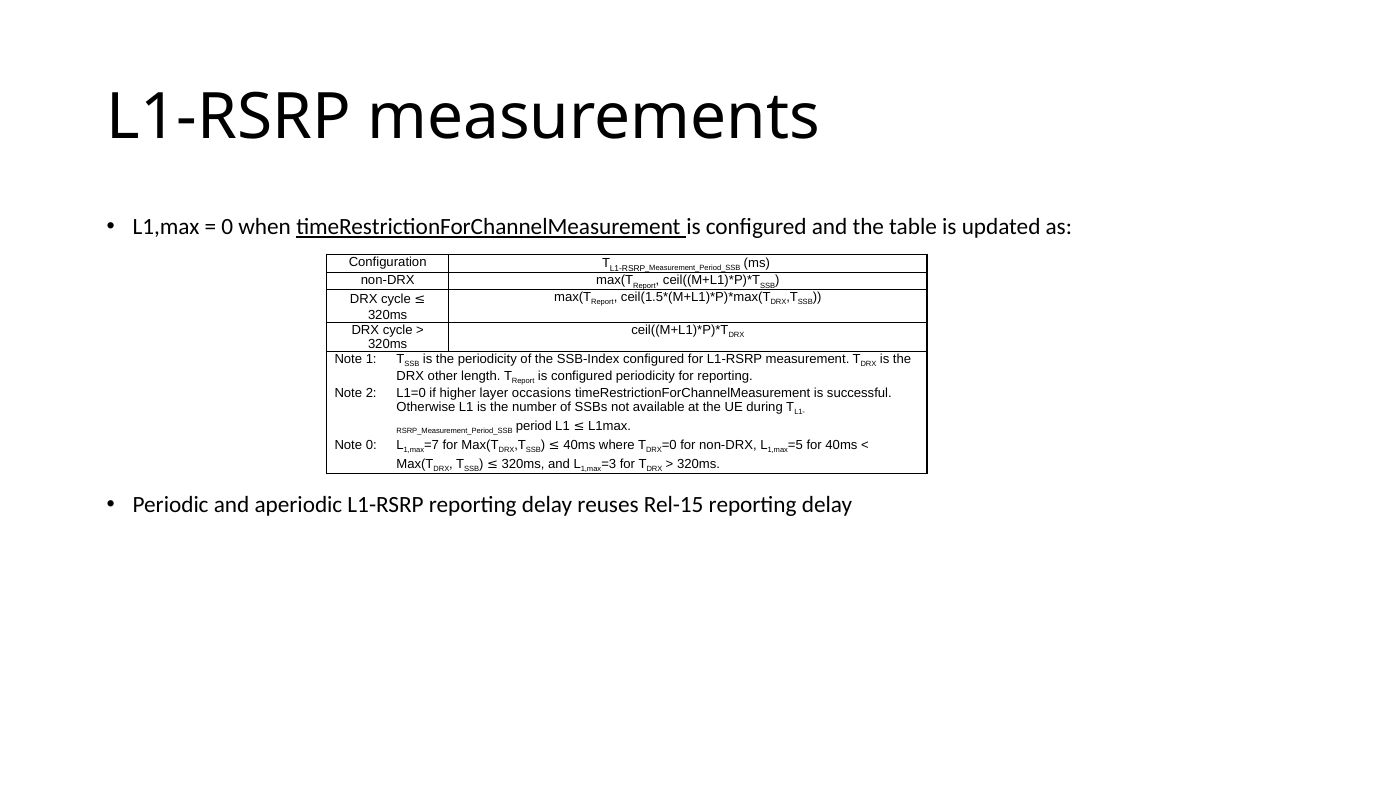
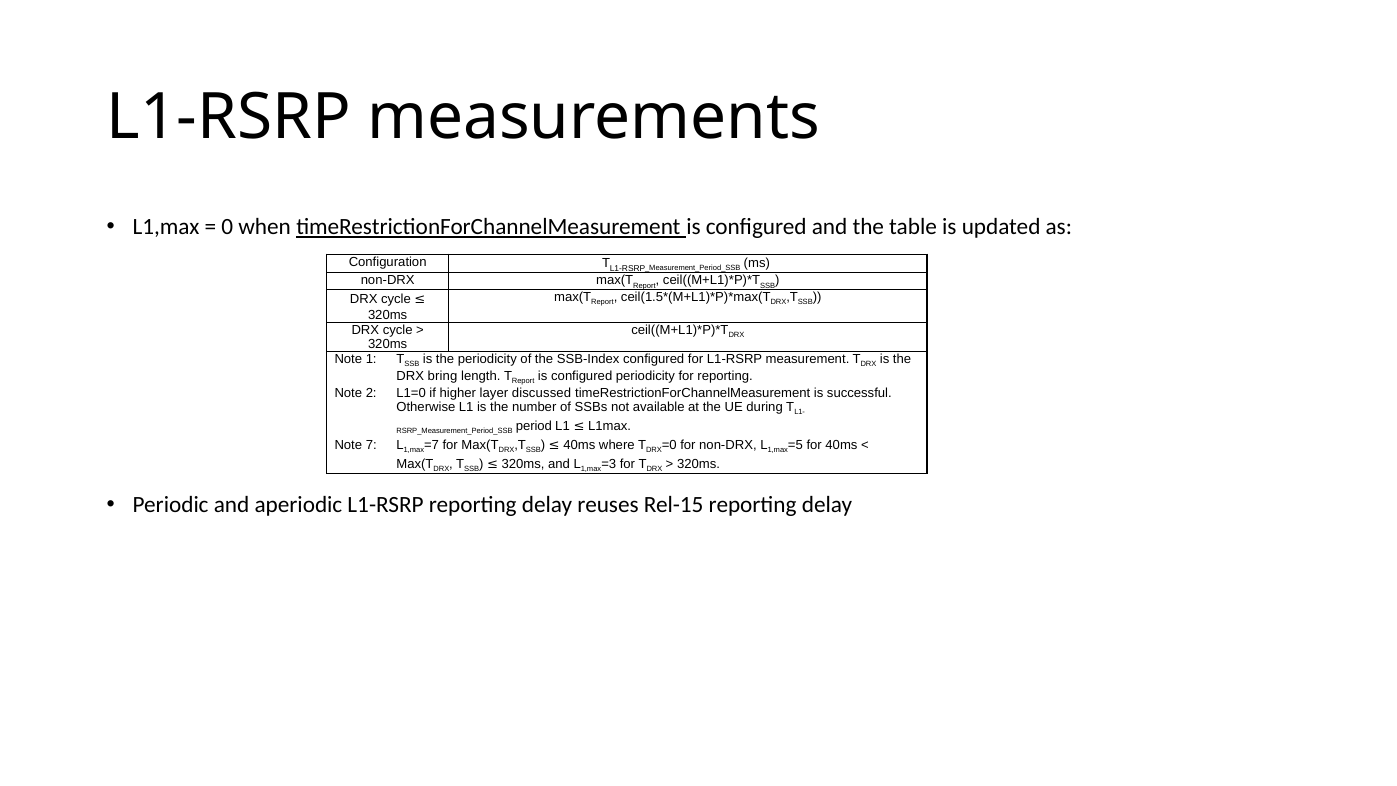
other: other -> bring
occasions: occasions -> discussed
Note 0: 0 -> 7
